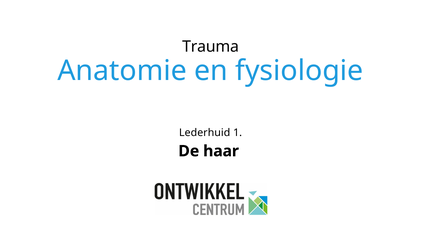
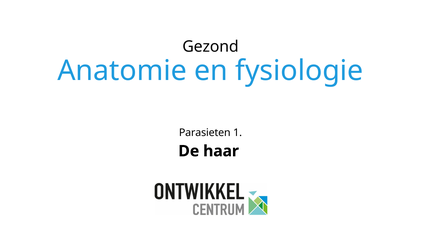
Trauma: Trauma -> Gezond
Lederhuid: Lederhuid -> Parasieten
